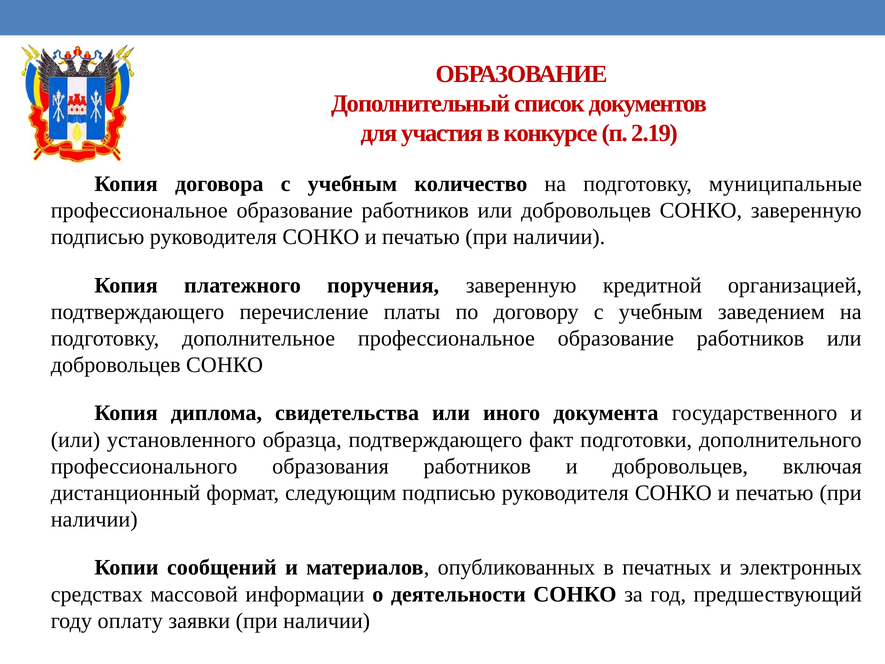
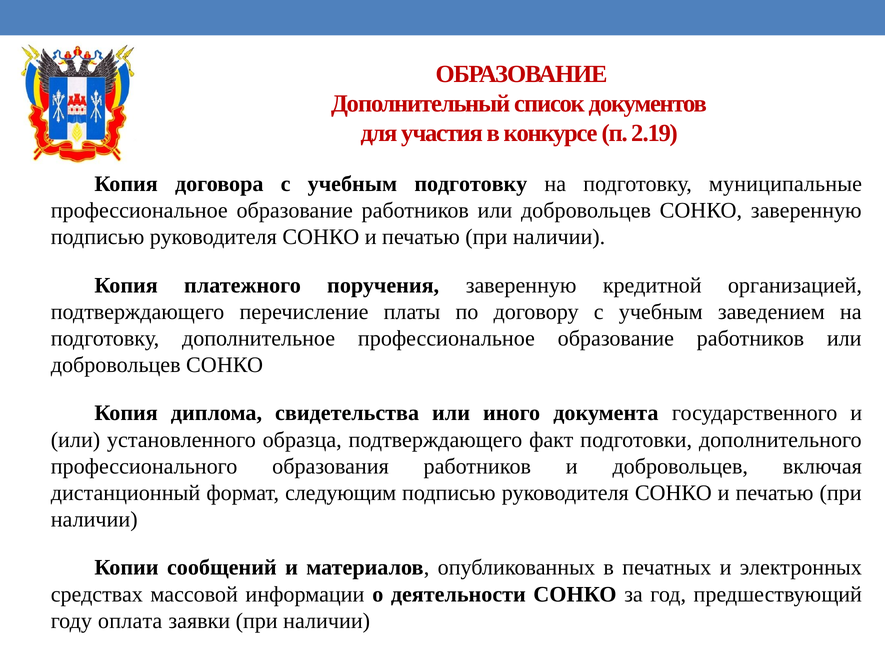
учебным количество: количество -> подготовку
оплату: оплату -> оплата
